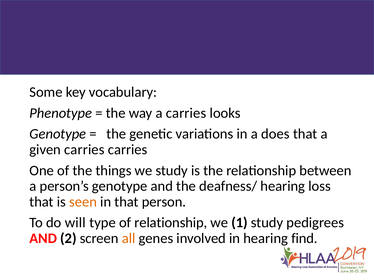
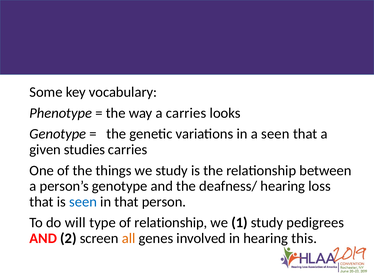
a does: does -> seen
given carries: carries -> studies
seen at (83, 202) colour: orange -> blue
find: find -> this
